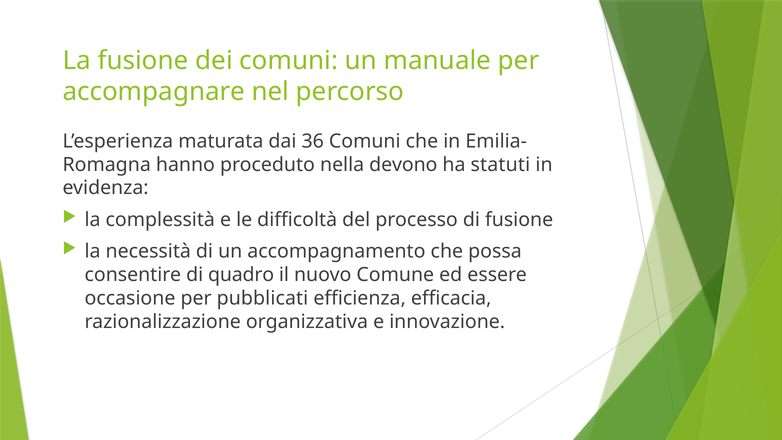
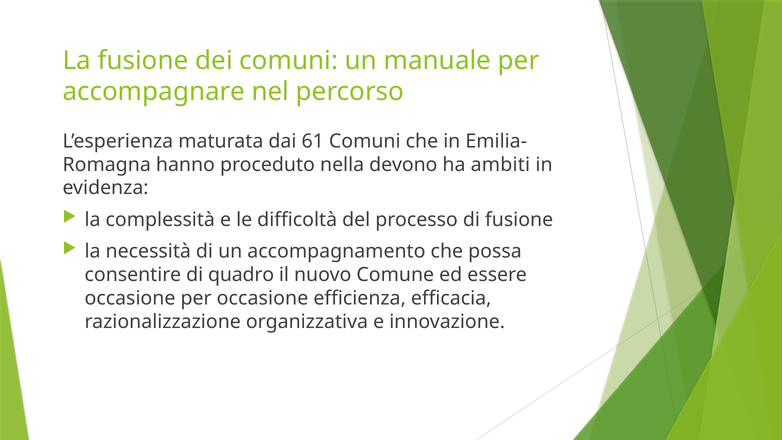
36: 36 -> 61
statuti: statuti -> ambiti
per pubblicati: pubblicati -> occasione
